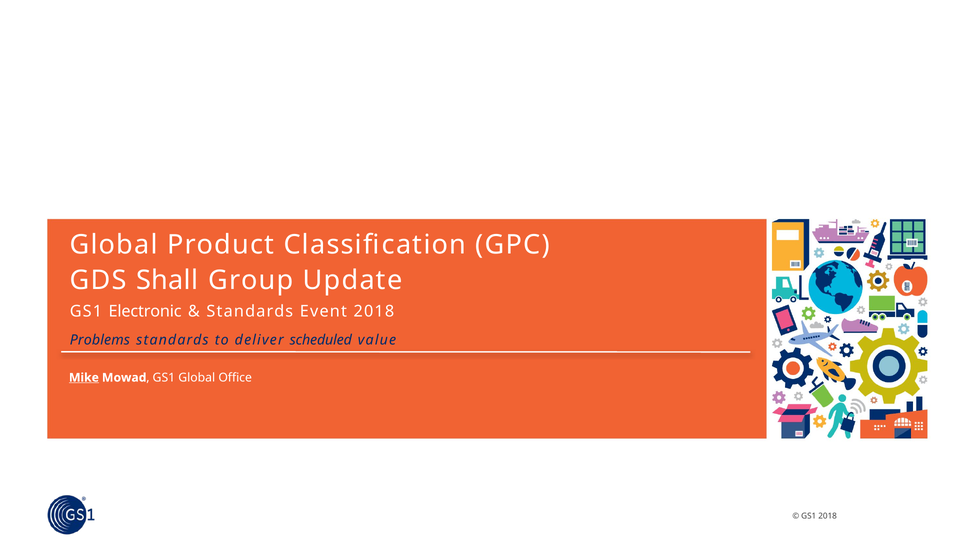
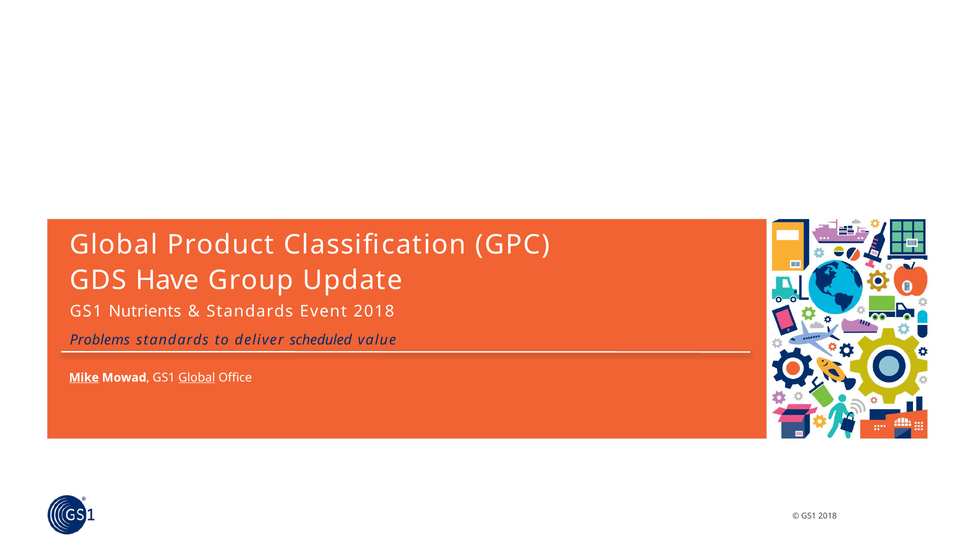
Shall: Shall -> Have
Electronic: Electronic -> Nutrients
Global at (197, 378) underline: none -> present
